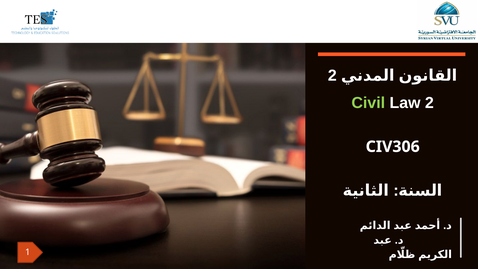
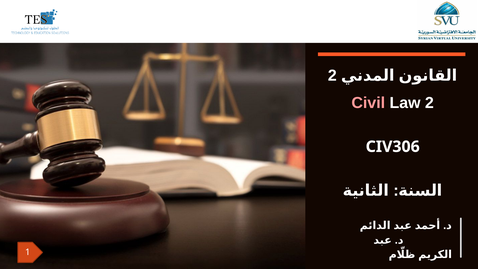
Civil colour: light green -> pink
